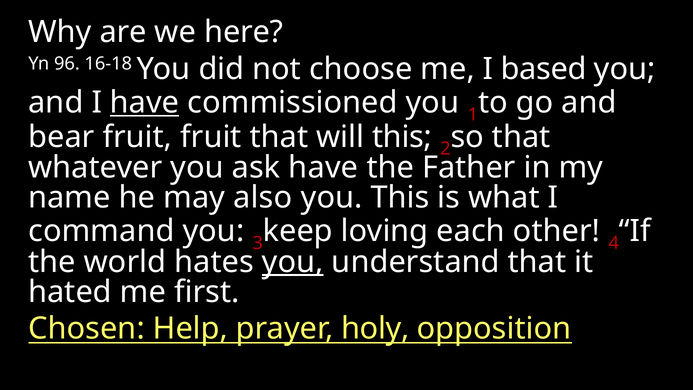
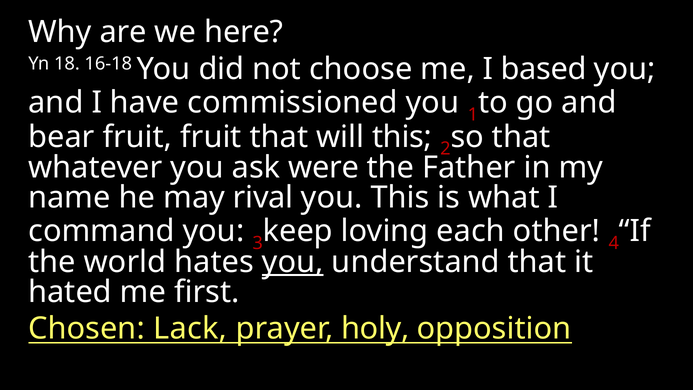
96: 96 -> 18
have at (145, 103) underline: present -> none
ask have: have -> were
also: also -> rival
Help: Help -> Lack
